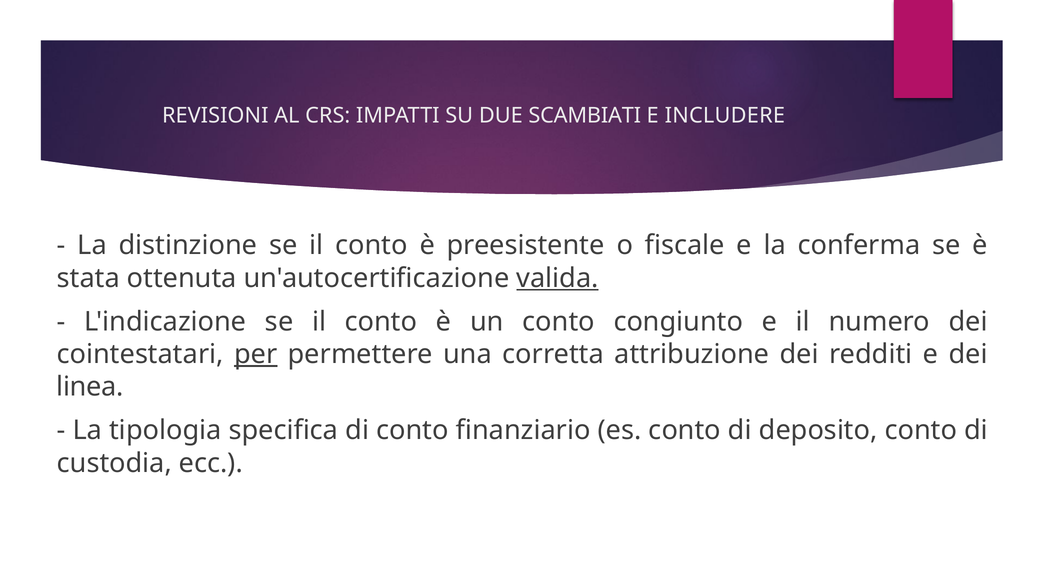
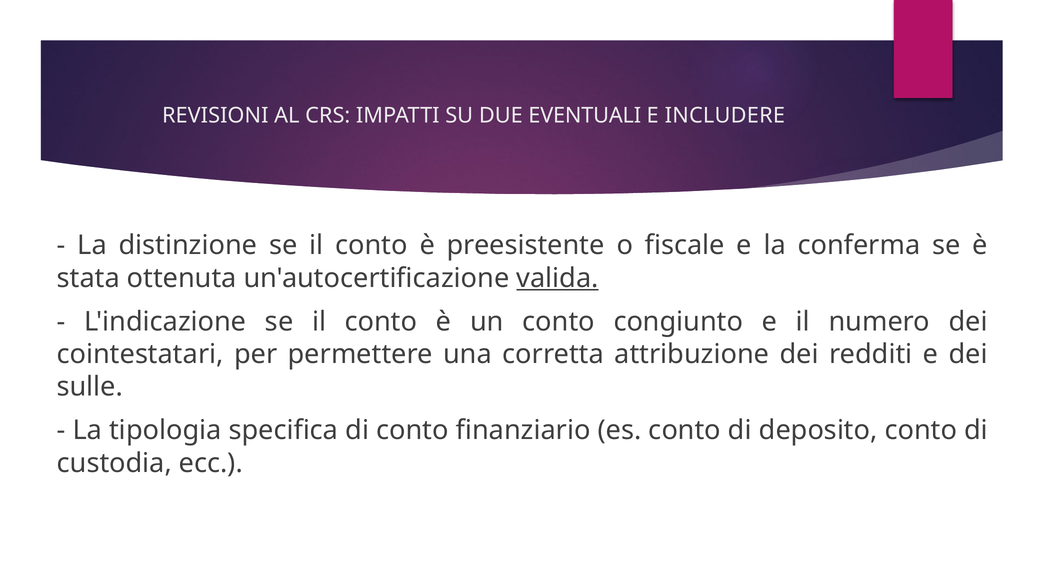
SCAMBIATI: SCAMBIATI -> EVENTUALI
per underline: present -> none
linea: linea -> sulle
